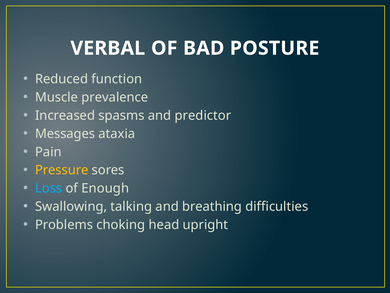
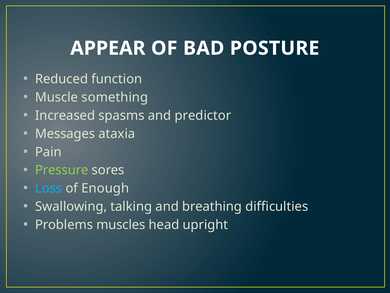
VERBAL: VERBAL -> APPEAR
prevalence: prevalence -> something
Pressure colour: yellow -> light green
choking: choking -> muscles
